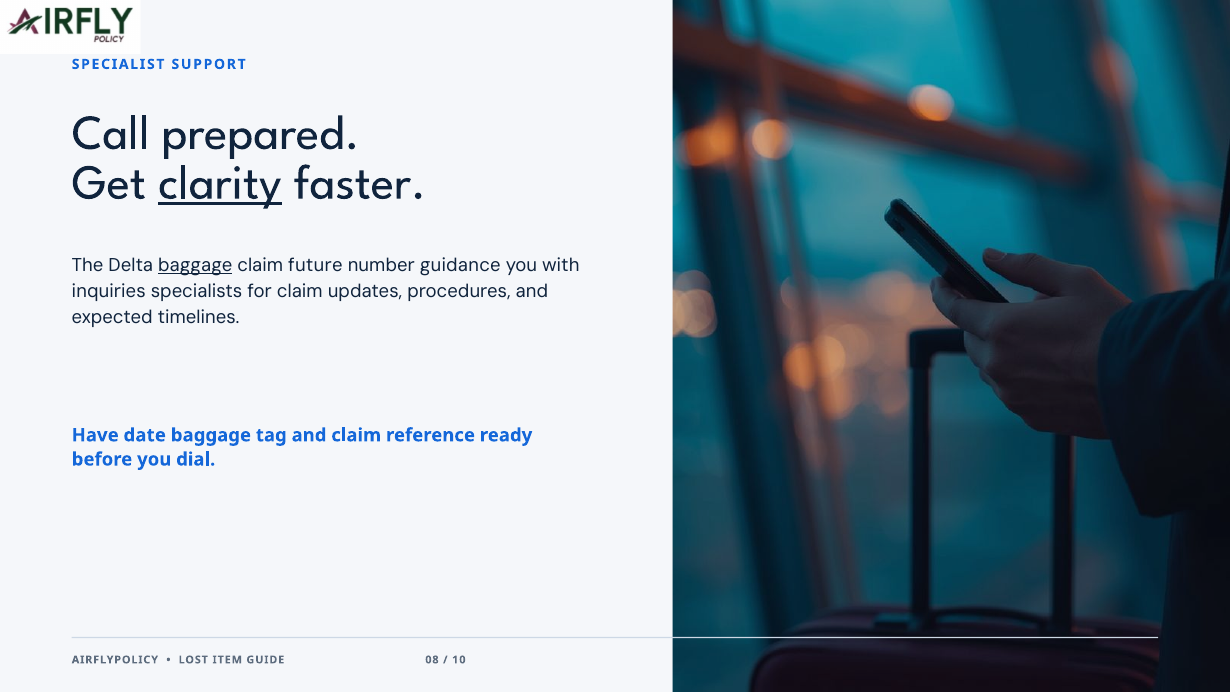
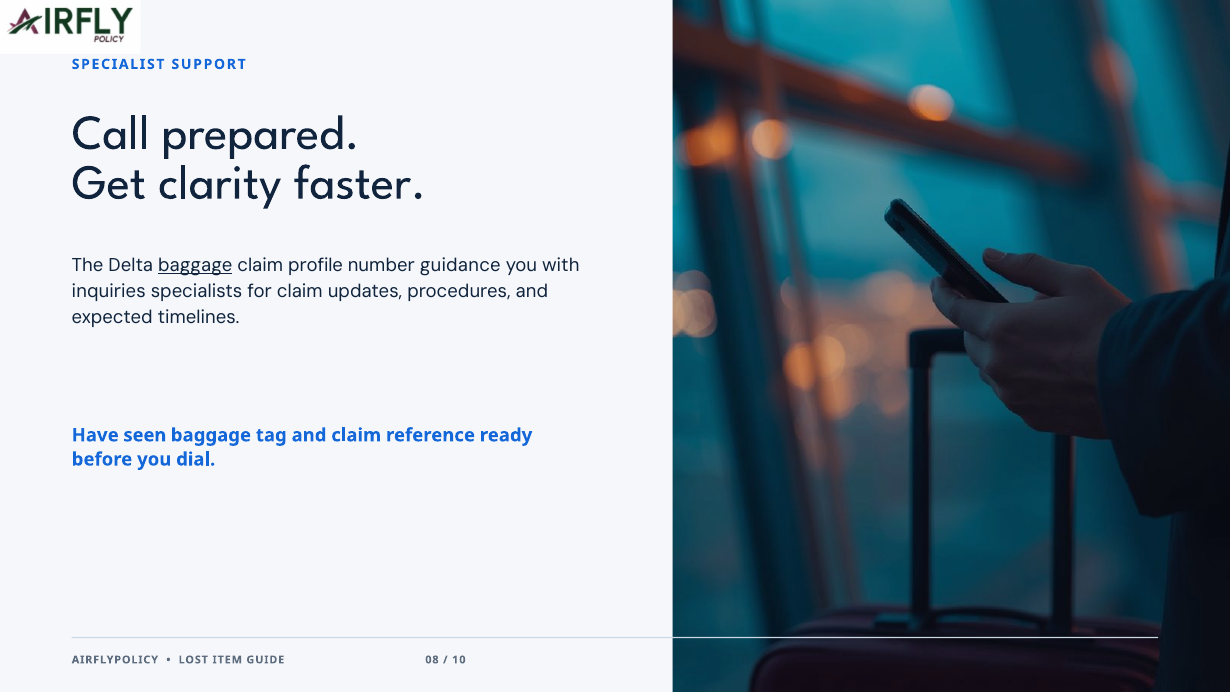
clarity underline: present -> none
future: future -> profile
date: date -> seen
